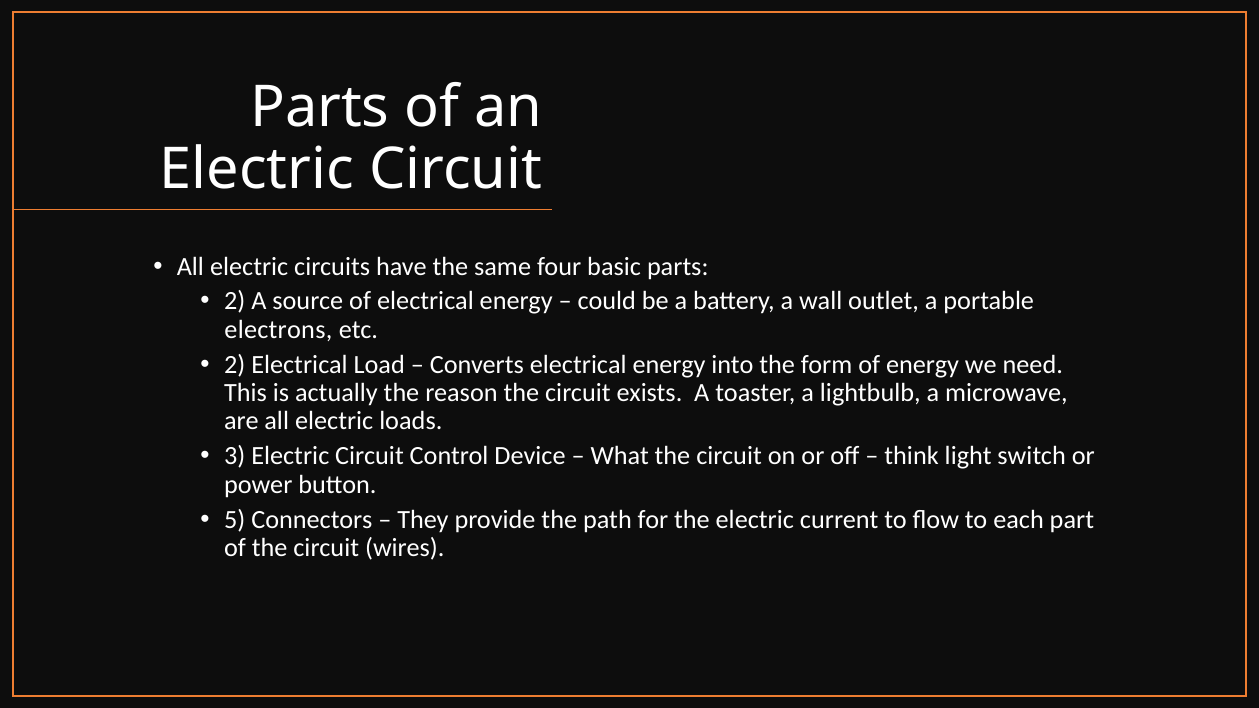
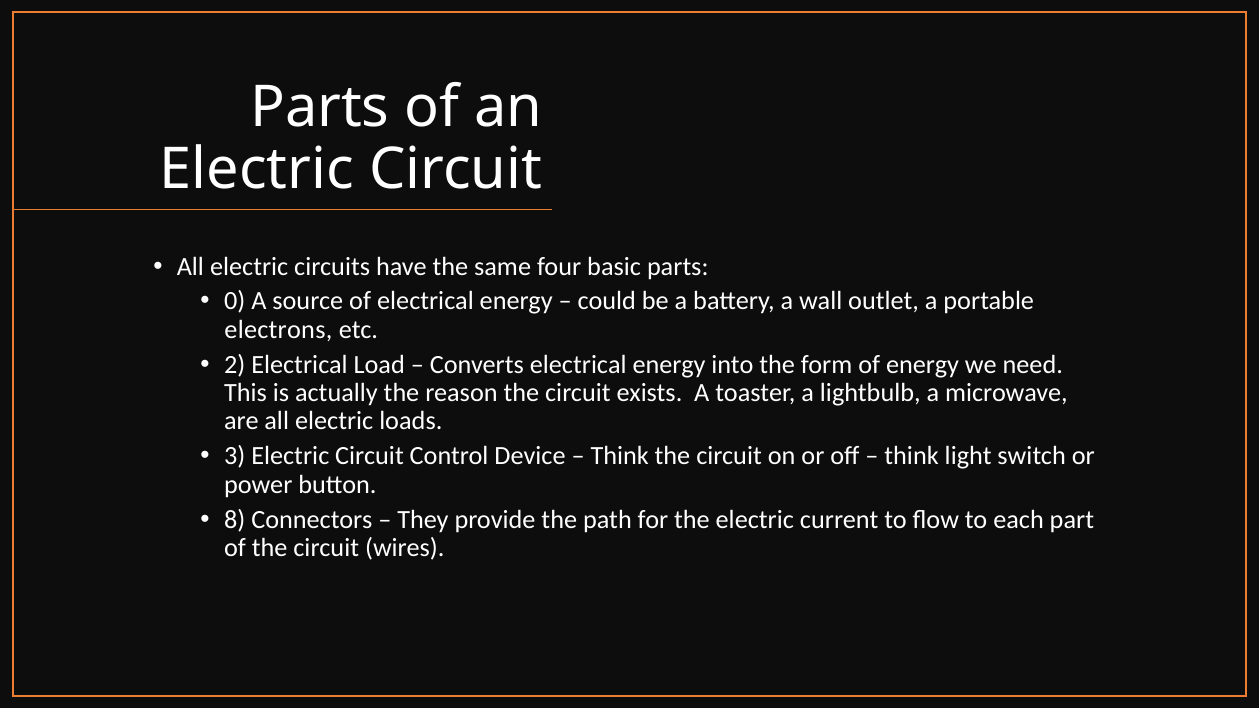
2 at (235, 301): 2 -> 0
What at (620, 456): What -> Think
5: 5 -> 8
